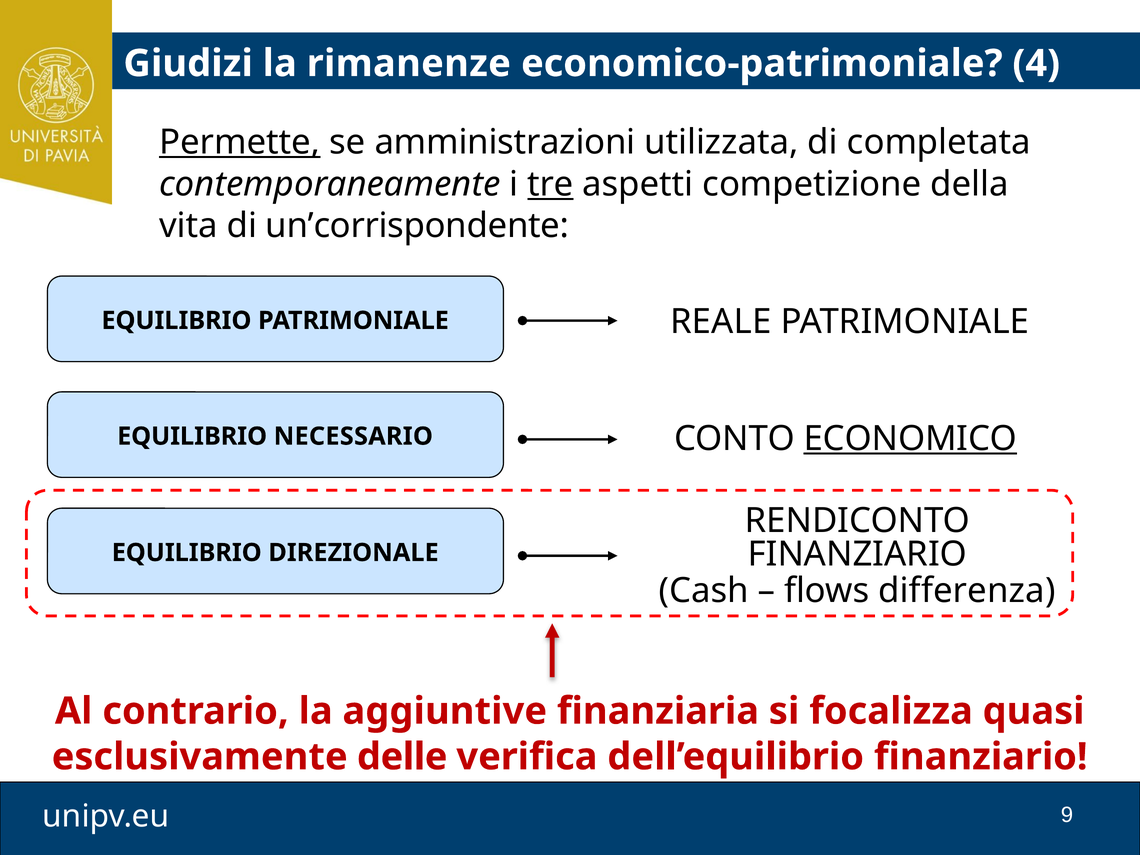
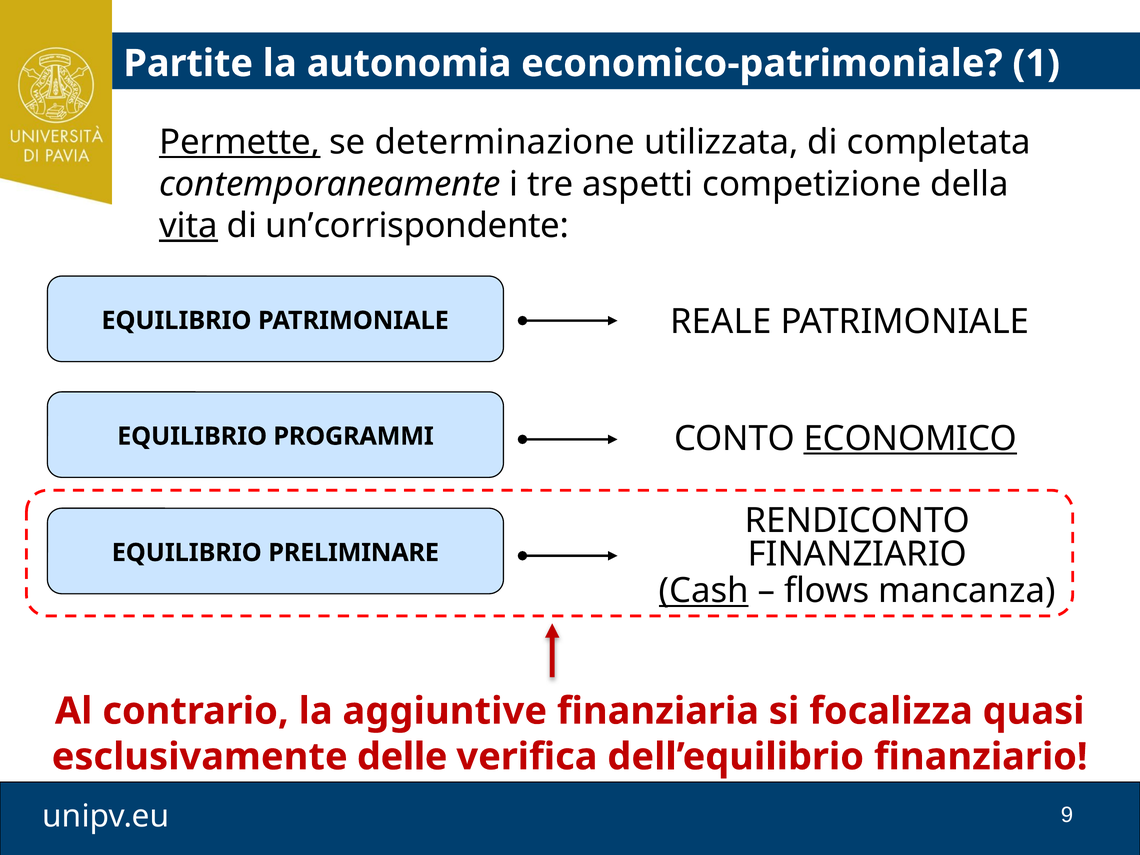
Giudizi: Giudizi -> Partite
rimanenze: rimanenze -> autonomia
4: 4 -> 1
amministrazioni: amministrazioni -> determinazione
tre underline: present -> none
vita underline: none -> present
NECESSARIO: NECESSARIO -> PROGRAMMI
DIREZIONALE: DIREZIONALE -> PRELIMINARE
Cash underline: none -> present
differenza: differenza -> mancanza
